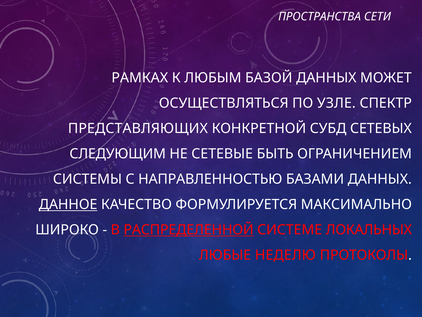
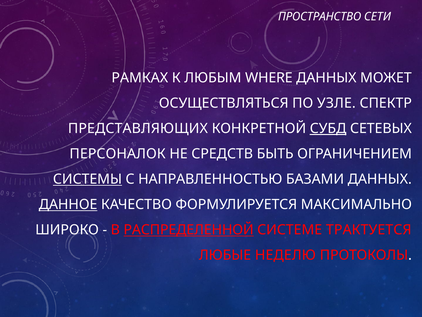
ПРОСТРАНСТВА: ПРОСТРАНСТВА -> ПРОСТРАНСТВО
БАЗОЙ: БАЗОЙ -> WHERE
СУБД underline: none -> present
СЛЕДУЮЩИМ: СЛЕДУЮЩИМ -> ПЕРСОНАЛОК
СЕТЕВЫЕ: СЕТЕВЫЕ -> СРЕДСТВ
СИСТЕМЫ underline: none -> present
ЛОКАЛЬНЫХ: ЛОКАЛЬНЫХ -> ТРАКТУЕТСЯ
